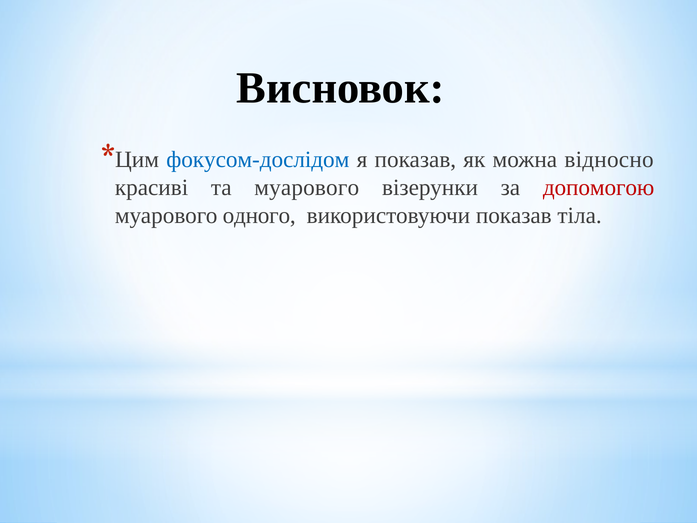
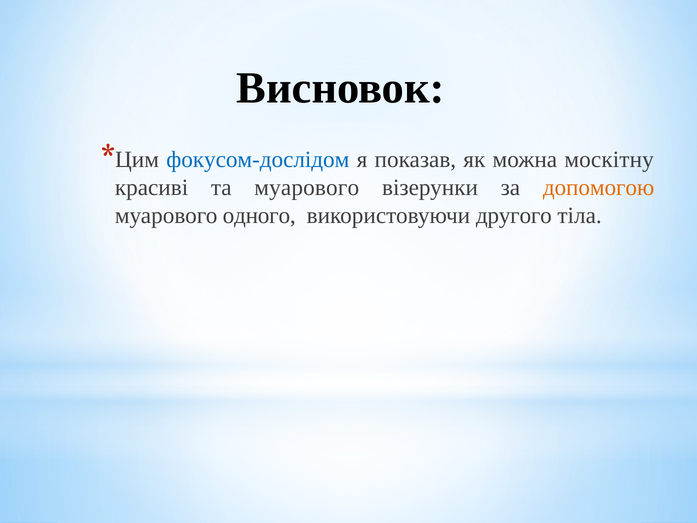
відносно: відносно -> москітну
допомогою colour: red -> orange
використовуючи показав: показав -> другого
